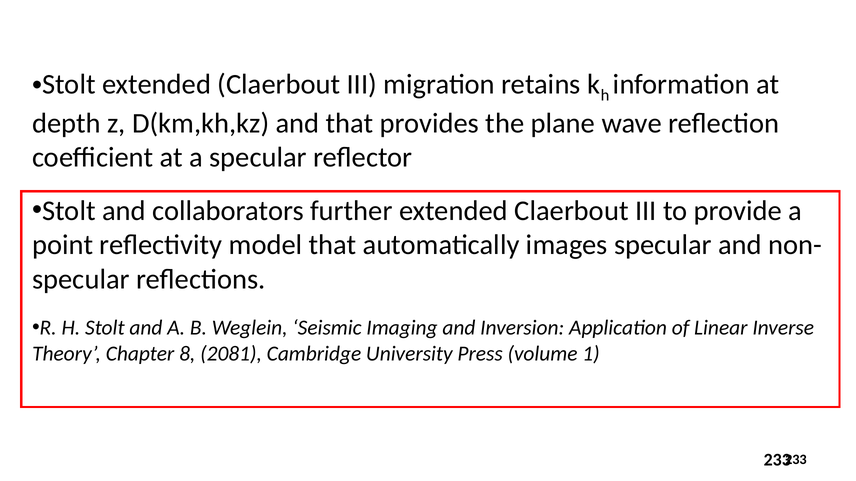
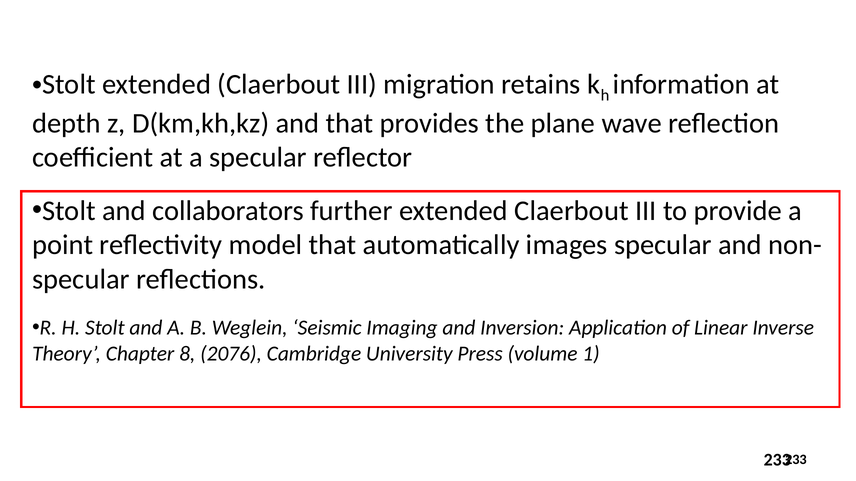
2081: 2081 -> 2076
